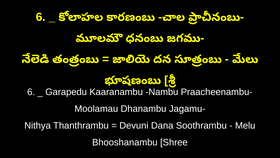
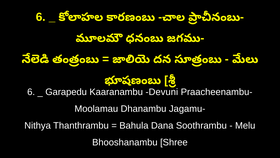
Nambu: Nambu -> Devuni
Devuni: Devuni -> Bahula
